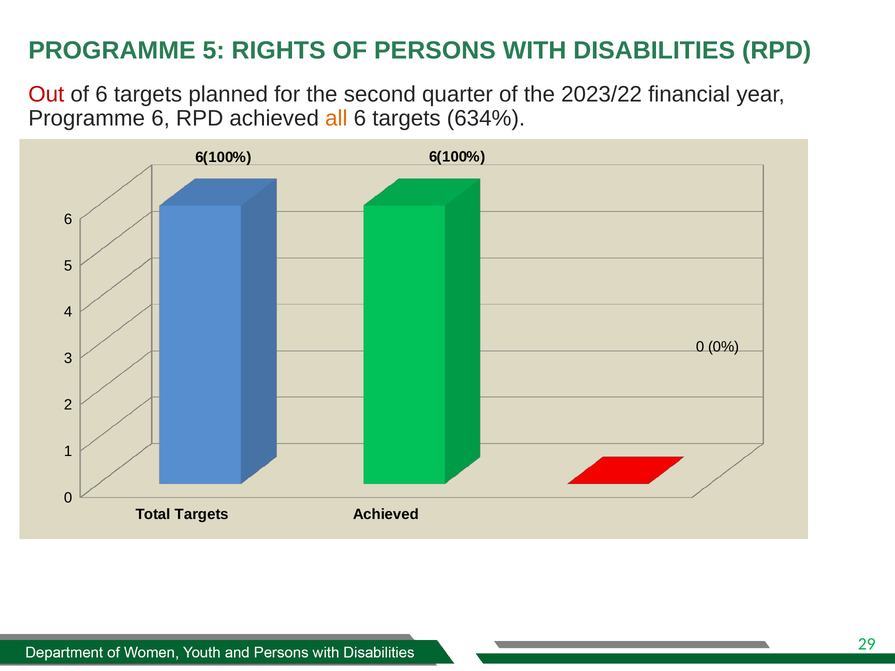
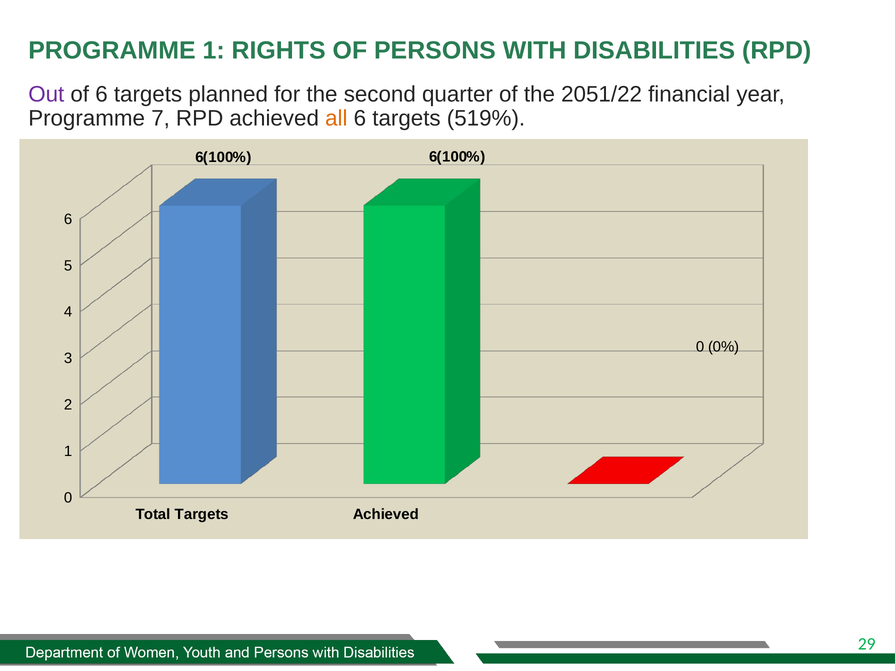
PROGRAMME 5: 5 -> 1
Out colour: red -> purple
2023/22: 2023/22 -> 2051/22
Programme 6: 6 -> 7
634%: 634% -> 519%
